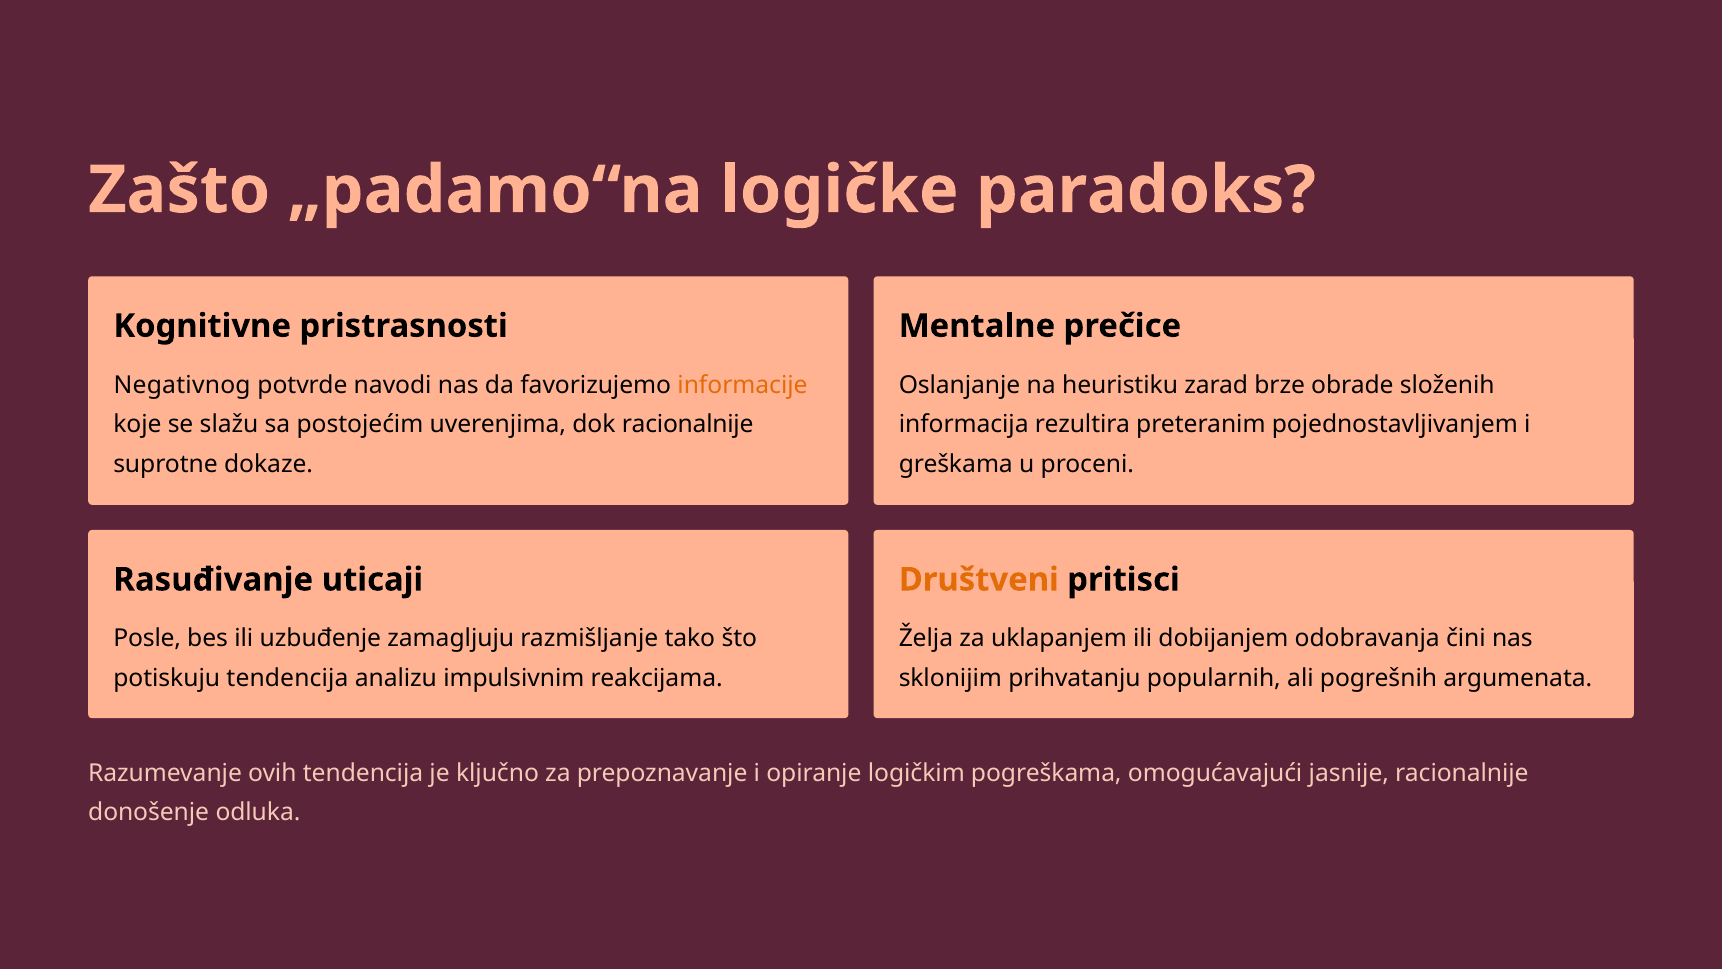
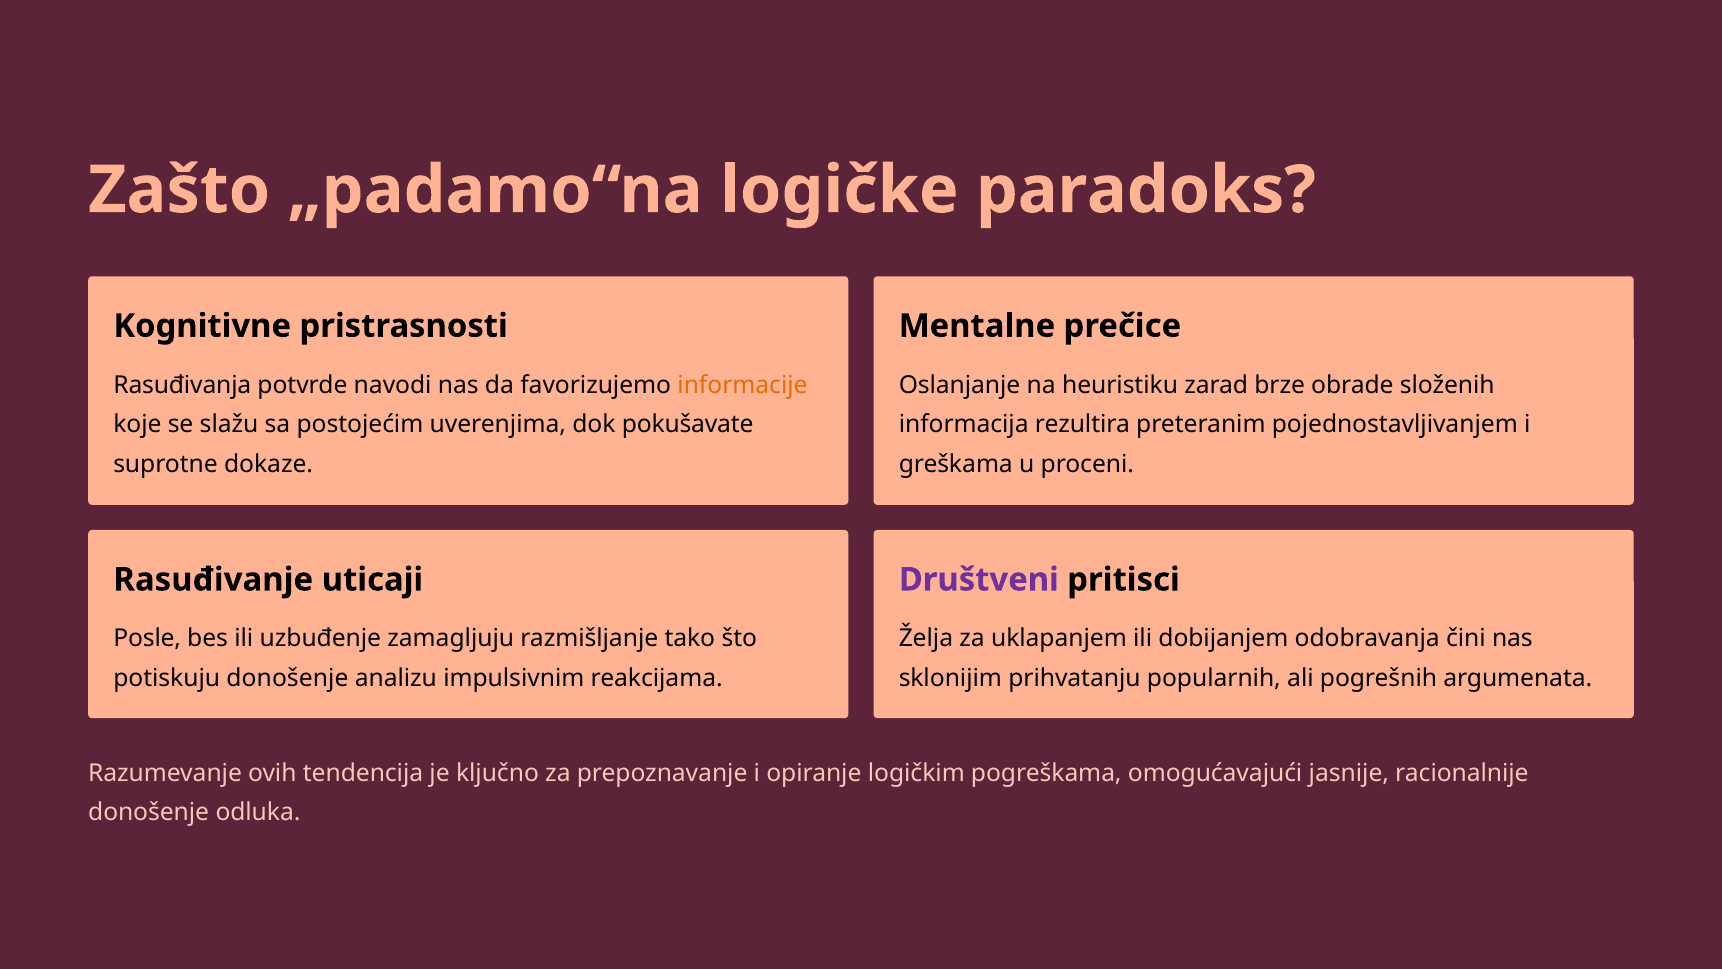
Negativnog: Negativnog -> Rasuđivanja
dok racionalnije: racionalnije -> pokušavate
Društveni colour: orange -> purple
potiskuju tendencija: tendencija -> donošenje
